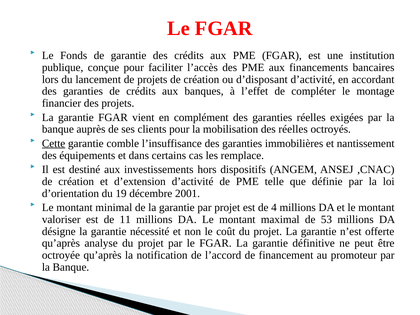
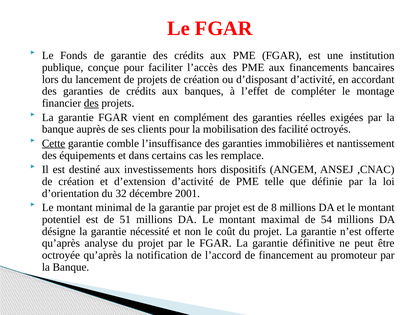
des at (91, 103) underline: none -> present
des réelles: réelles -> facilité
19: 19 -> 32
4: 4 -> 8
valoriser: valoriser -> potentiel
11: 11 -> 51
53: 53 -> 54
